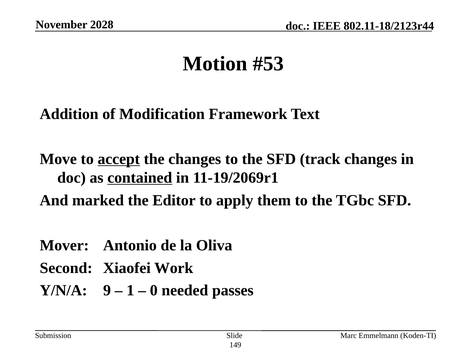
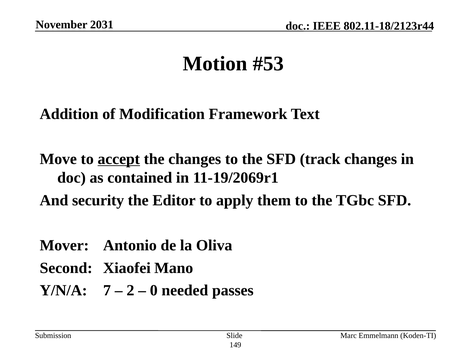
2028: 2028 -> 2031
contained underline: present -> none
marked: marked -> security
Work: Work -> Mano
9: 9 -> 7
1: 1 -> 2
